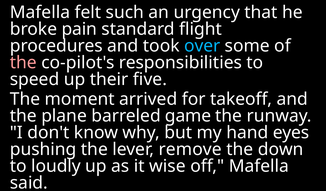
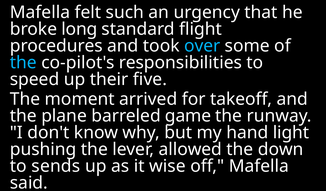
pain: pain -> long
the at (23, 63) colour: pink -> light blue
eyes: eyes -> light
remove: remove -> allowed
loudly: loudly -> sends
